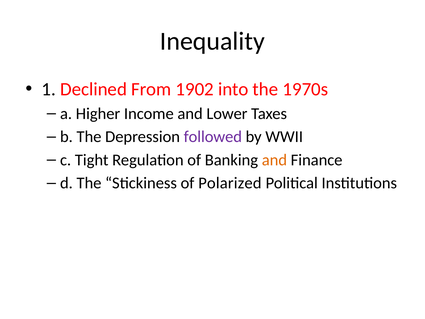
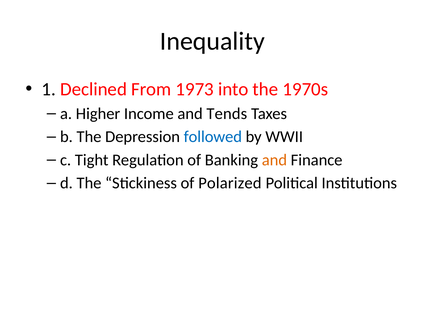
1902: 1902 -> 1973
Lower: Lower -> Tends
followed colour: purple -> blue
